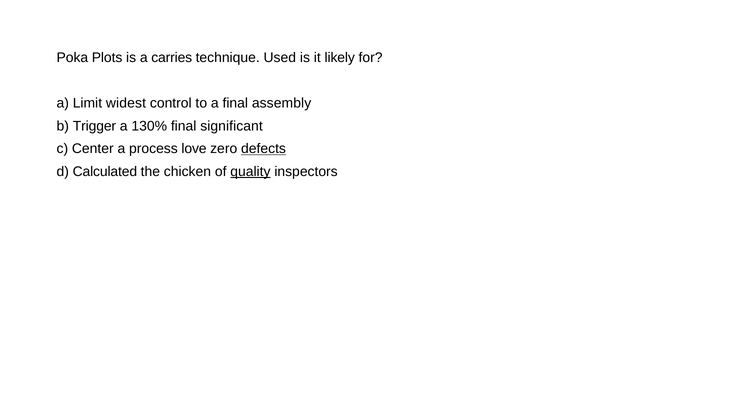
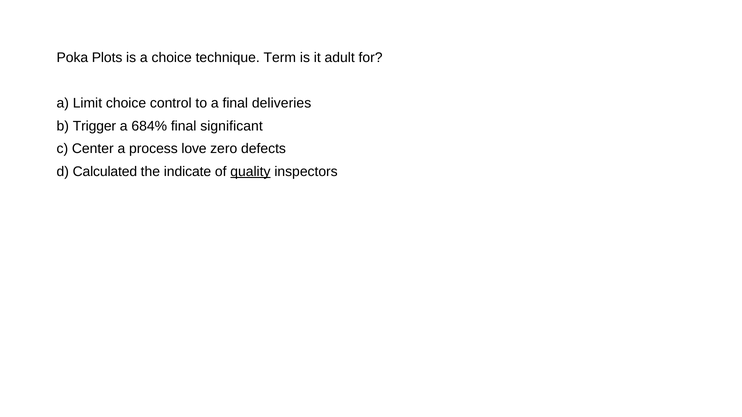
a carries: carries -> choice
Used: Used -> Term
likely: likely -> adult
Limit widest: widest -> choice
assembly: assembly -> deliveries
130%: 130% -> 684%
defects underline: present -> none
chicken: chicken -> indicate
